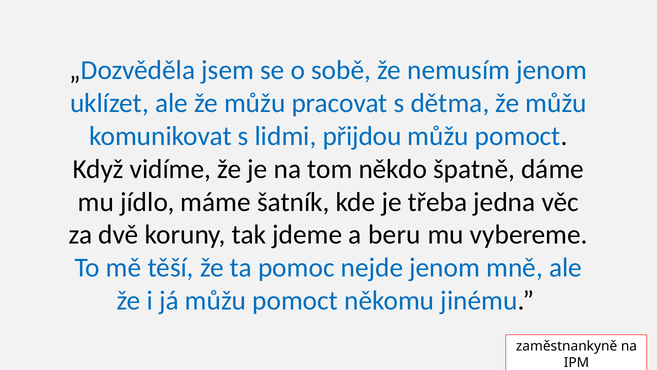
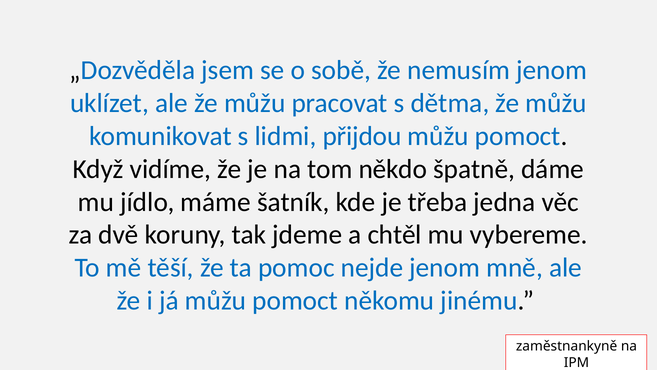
beru: beru -> chtěl
